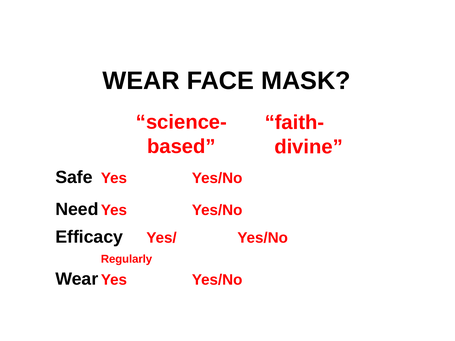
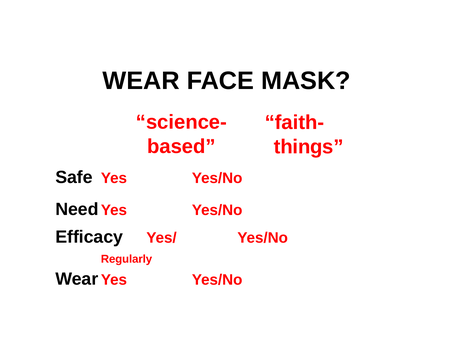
divine: divine -> things
